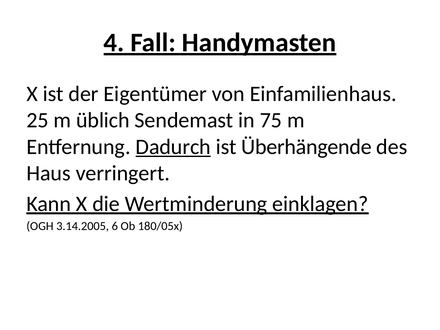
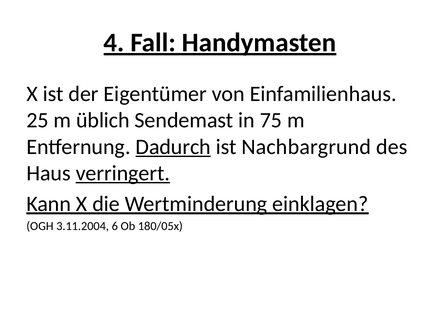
Überhängende: Überhängende -> Nachbargrund
verringert underline: none -> present
3.14.2005: 3.14.2005 -> 3.11.2004
